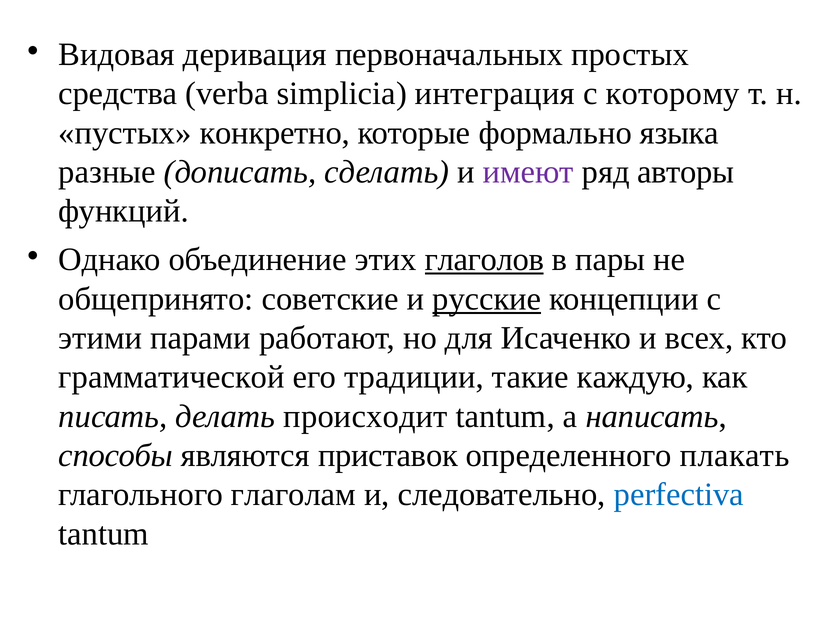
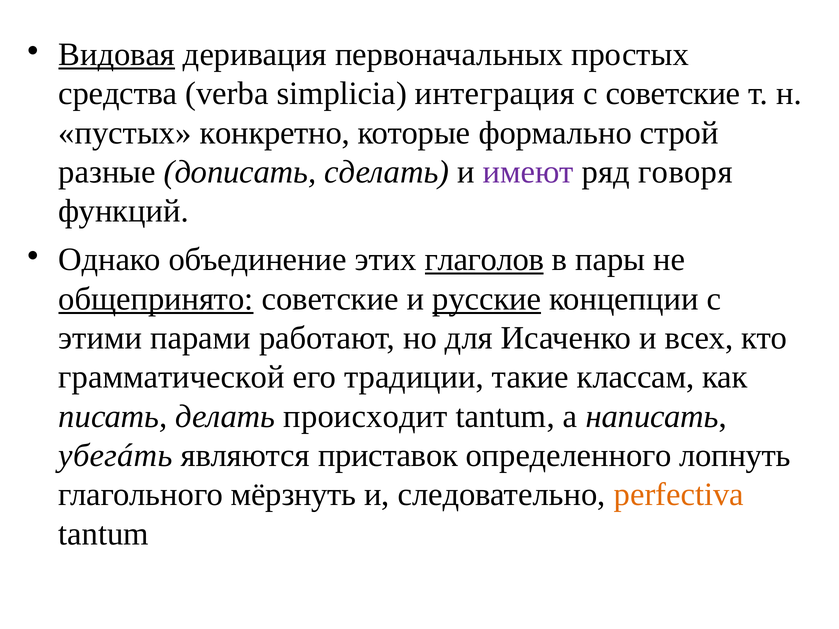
Видовая underline: none -> present
с которому: которому -> советские
языка: языка -> строй
авторы: авторы -> говоря
общепринято underline: none -> present
каждую: каждую -> классам
способы: способы -> убегáть
плакать: плакать -> лопнуть
глаголам: глаголам -> мёрзнуть
perfectiva colour: blue -> orange
